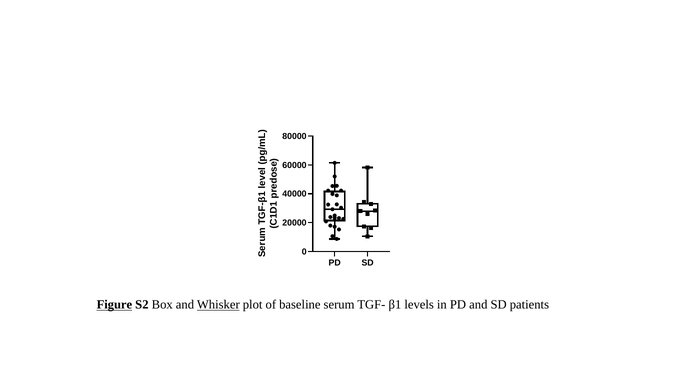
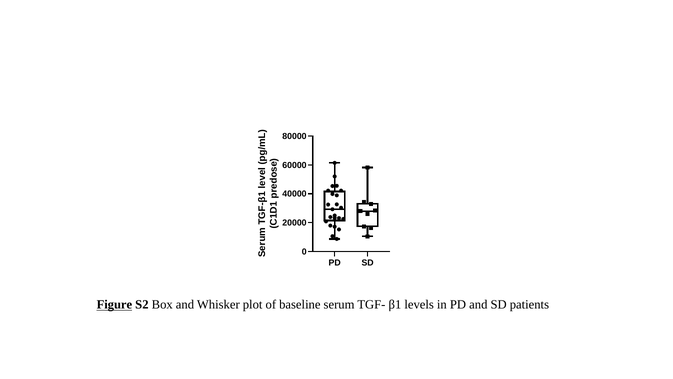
Whisker underline: present -> none
